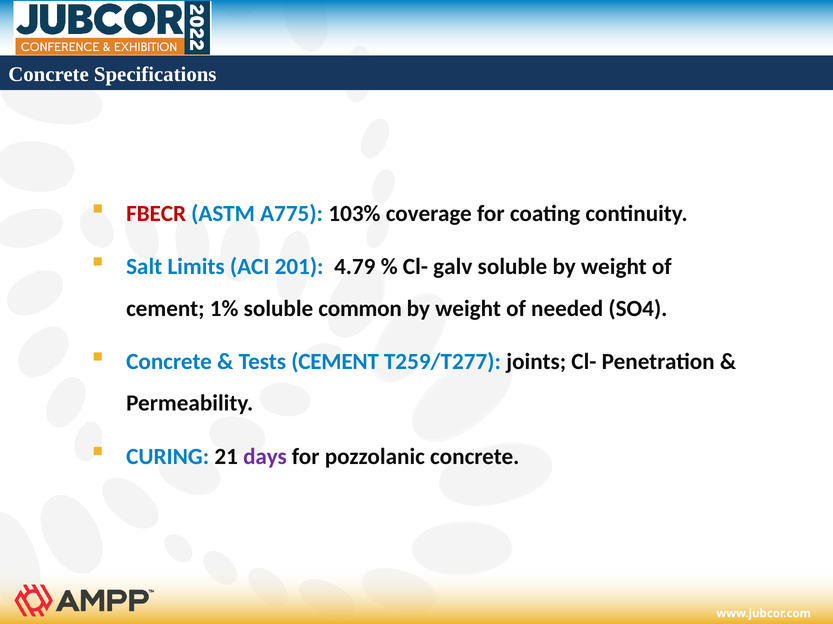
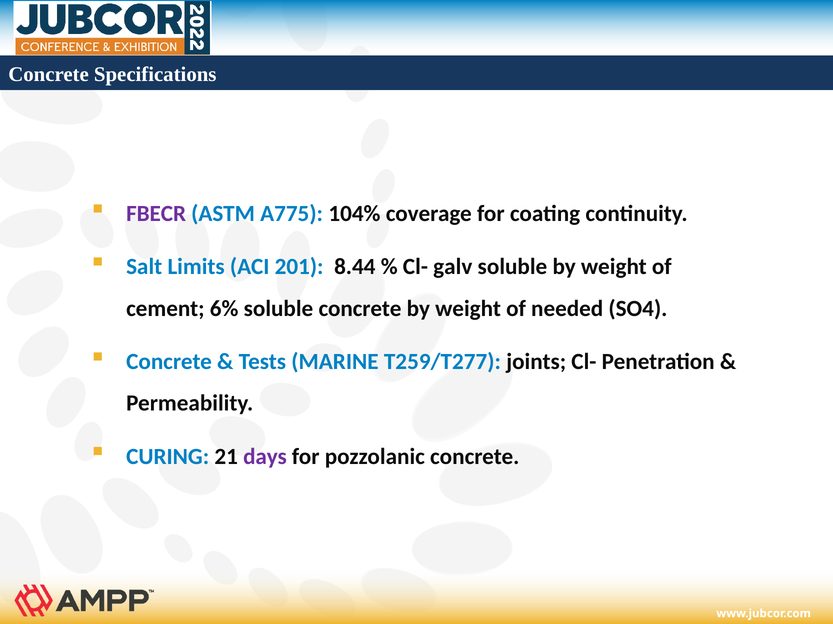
FBECR colour: red -> purple
103%: 103% -> 104%
4.79: 4.79 -> 8.44
1%: 1% -> 6%
soluble common: common -> concrete
Tests CEMENT: CEMENT -> MARINE
